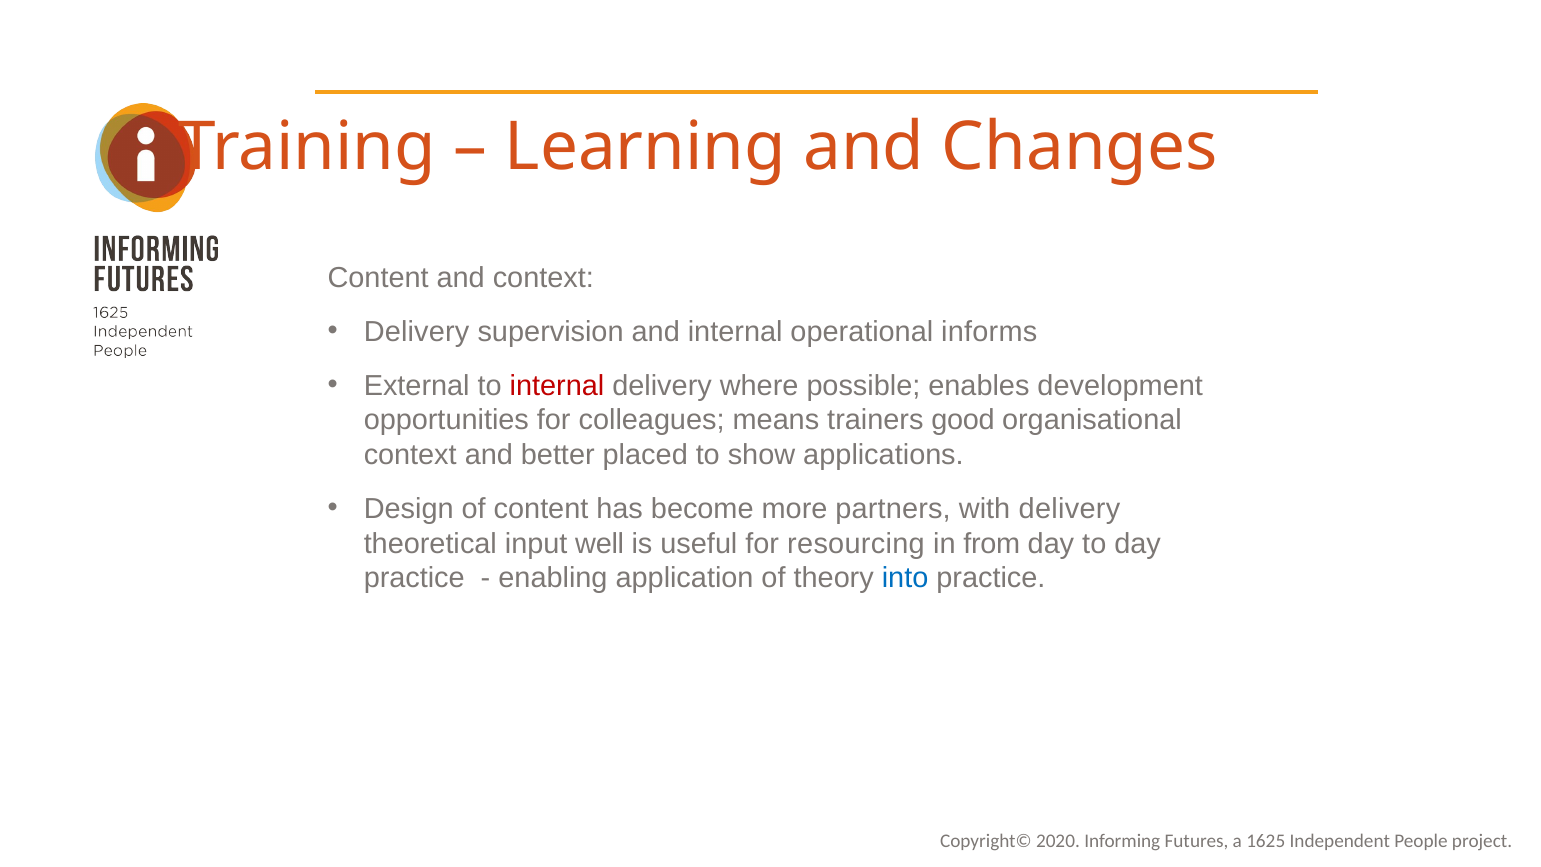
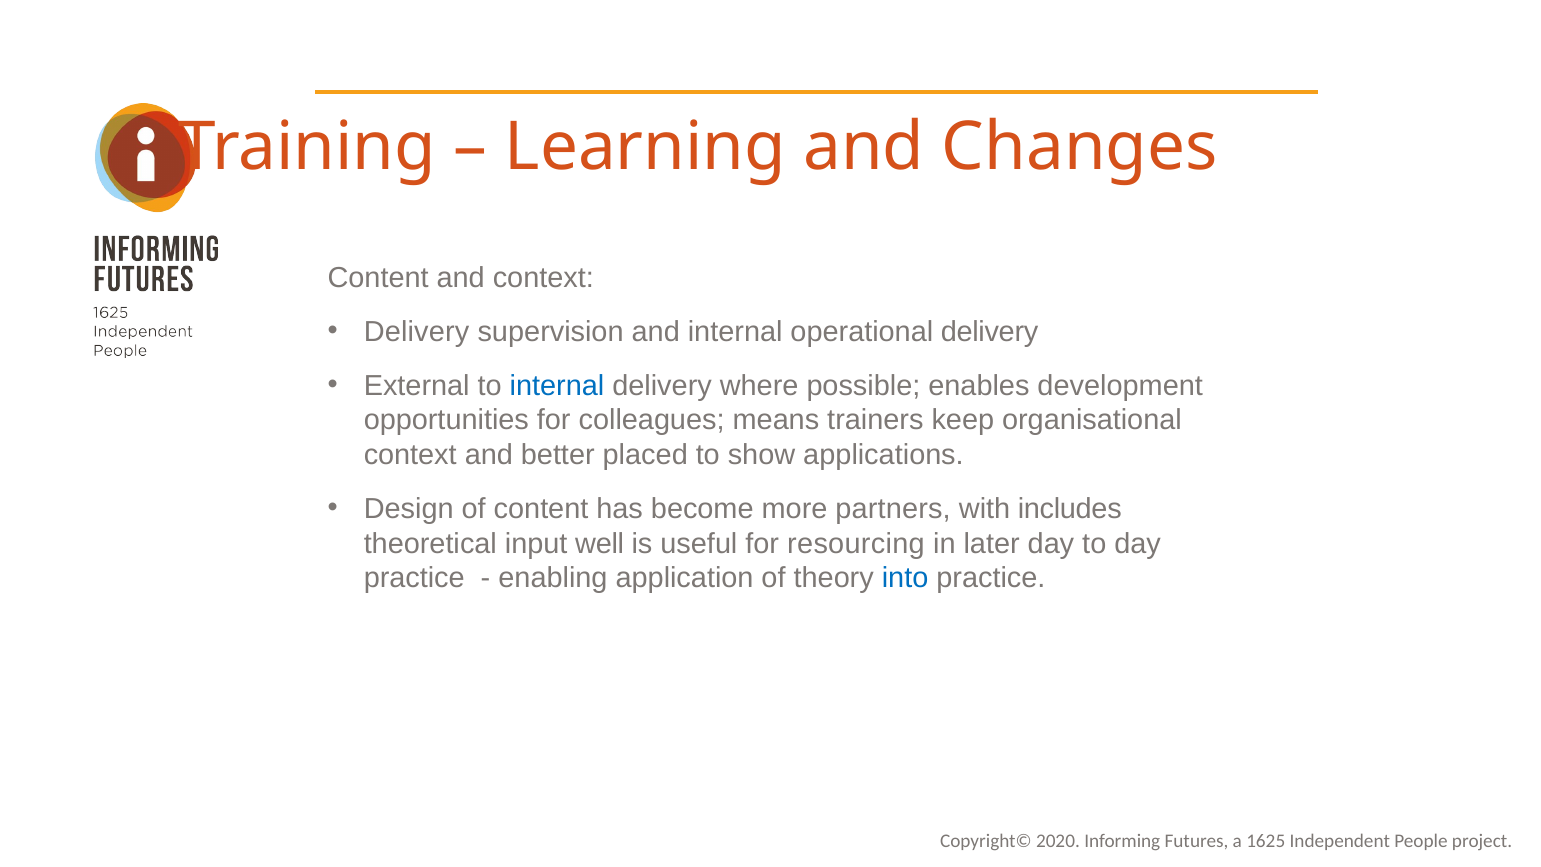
operational informs: informs -> delivery
internal at (557, 385) colour: red -> blue
good: good -> keep
with delivery: delivery -> includes
from: from -> later
